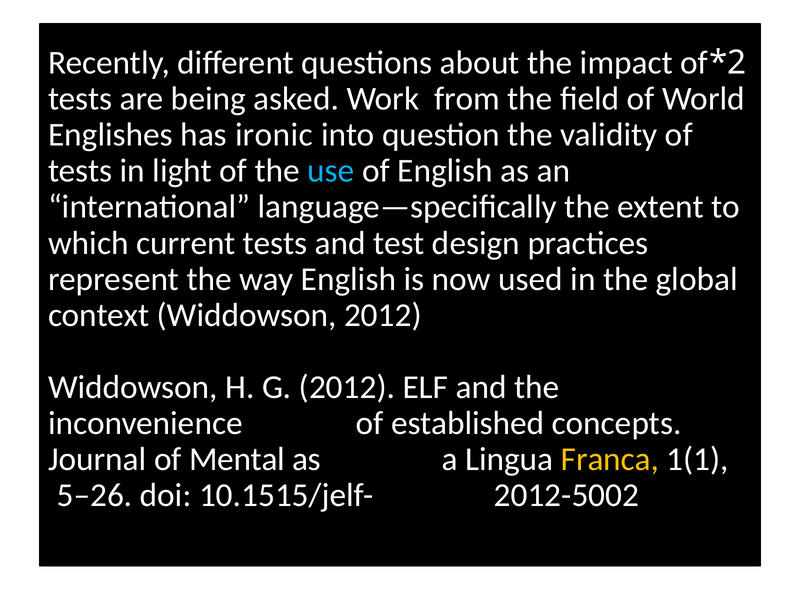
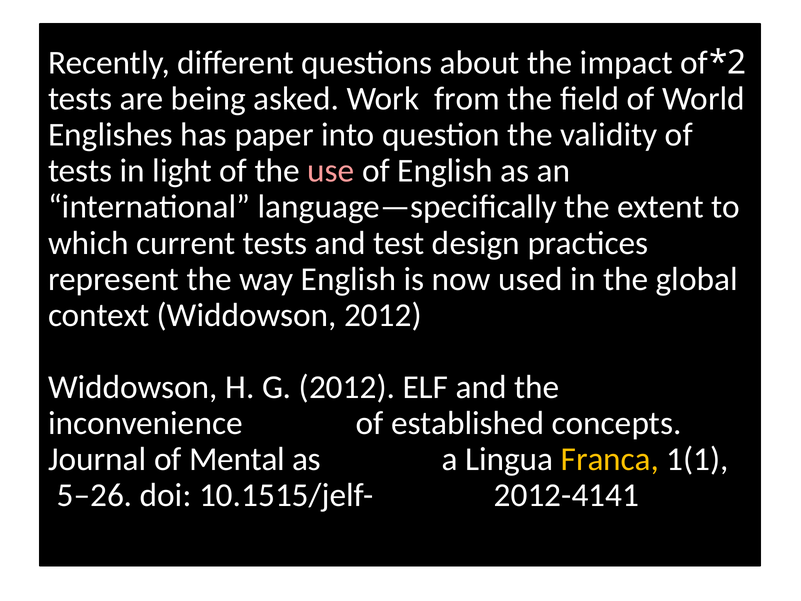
ironic: ironic -> paper
use colour: light blue -> pink
2012-5002: 2012-5002 -> 2012-4141
